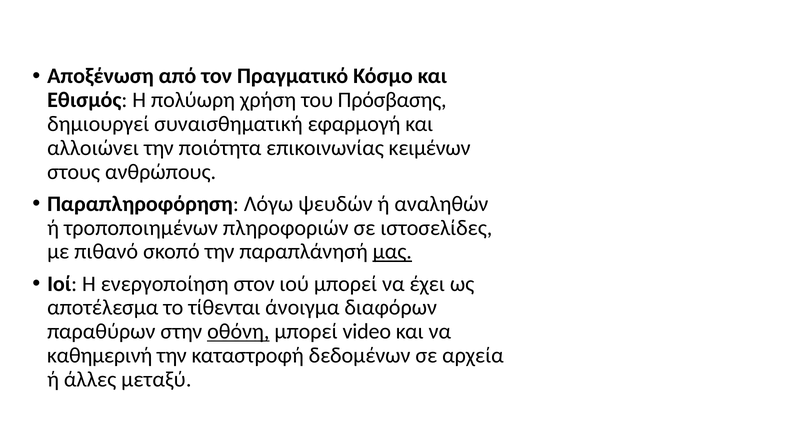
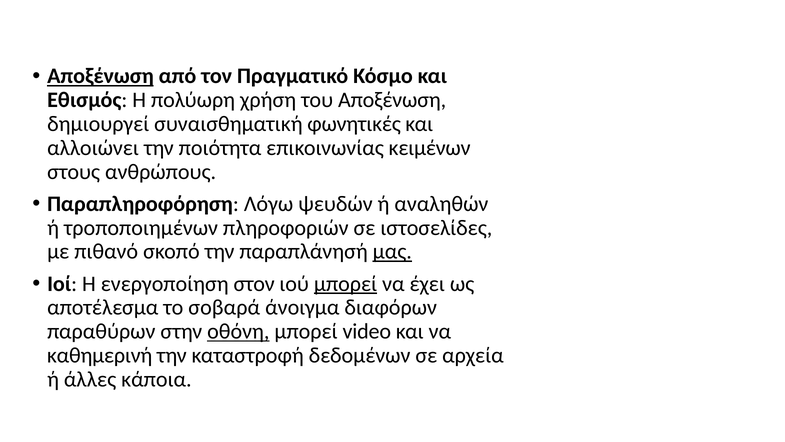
Αποξένωση at (100, 76) underline: none -> present
του Πρόσβασης: Πρόσβασης -> Αποξένωση
εφαρμογή: εφαρμογή -> φωνητικές
μπορεί at (346, 283) underline: none -> present
τίθενται: τίθενται -> σοβαρά
μεταξύ: μεταξύ -> κάποια
